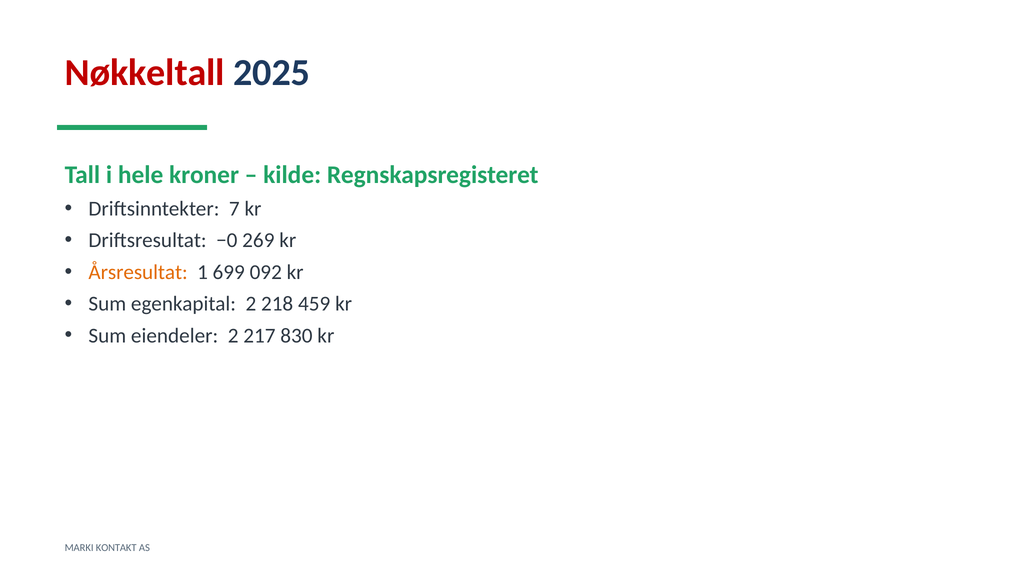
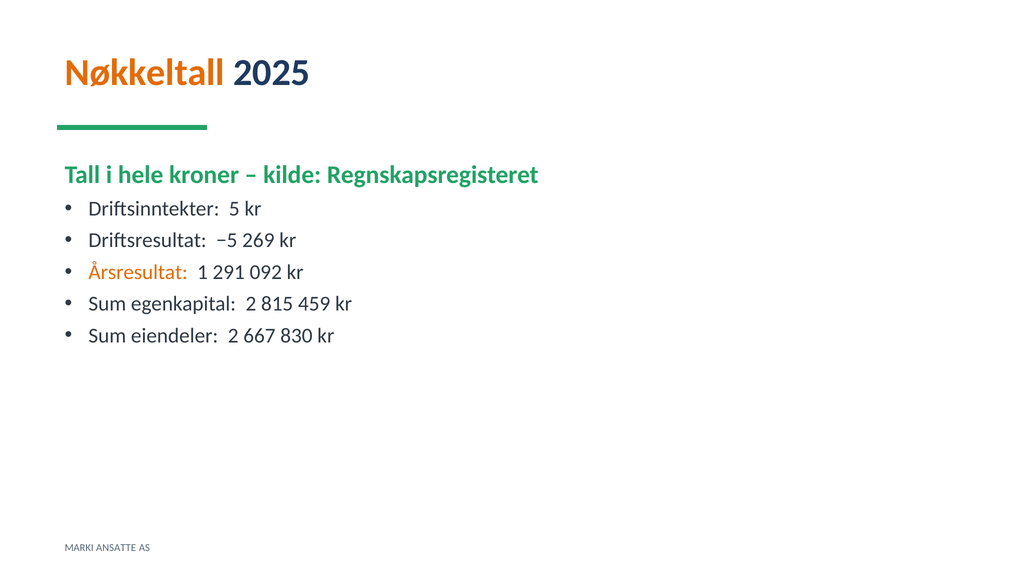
Nøkkeltall colour: red -> orange
7: 7 -> 5
−0: −0 -> −5
699: 699 -> 291
218: 218 -> 815
217: 217 -> 667
KONTAKT: KONTAKT -> ANSATTE
